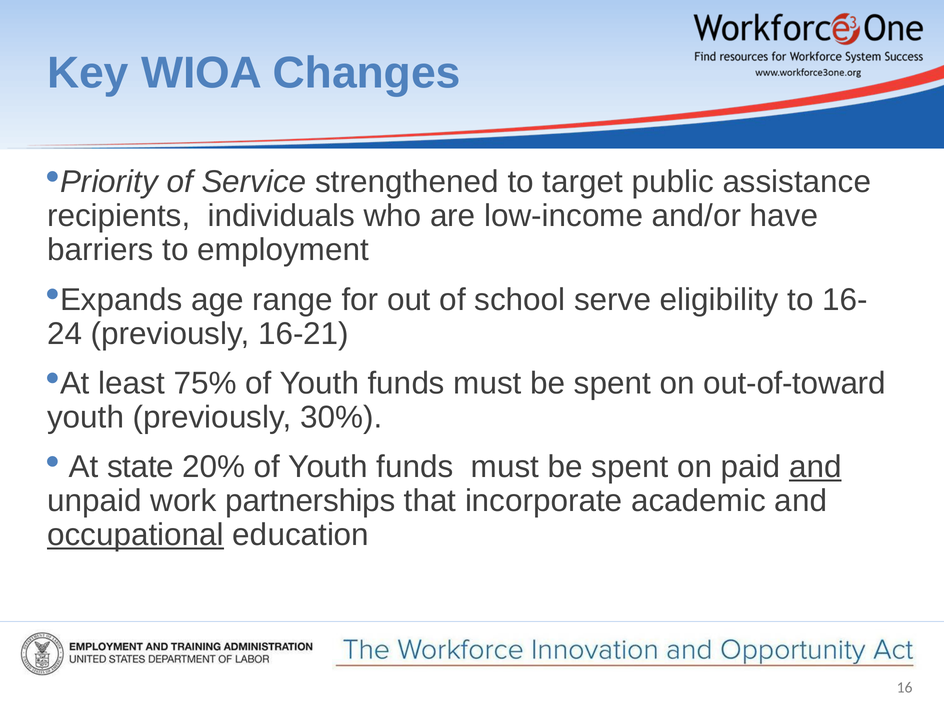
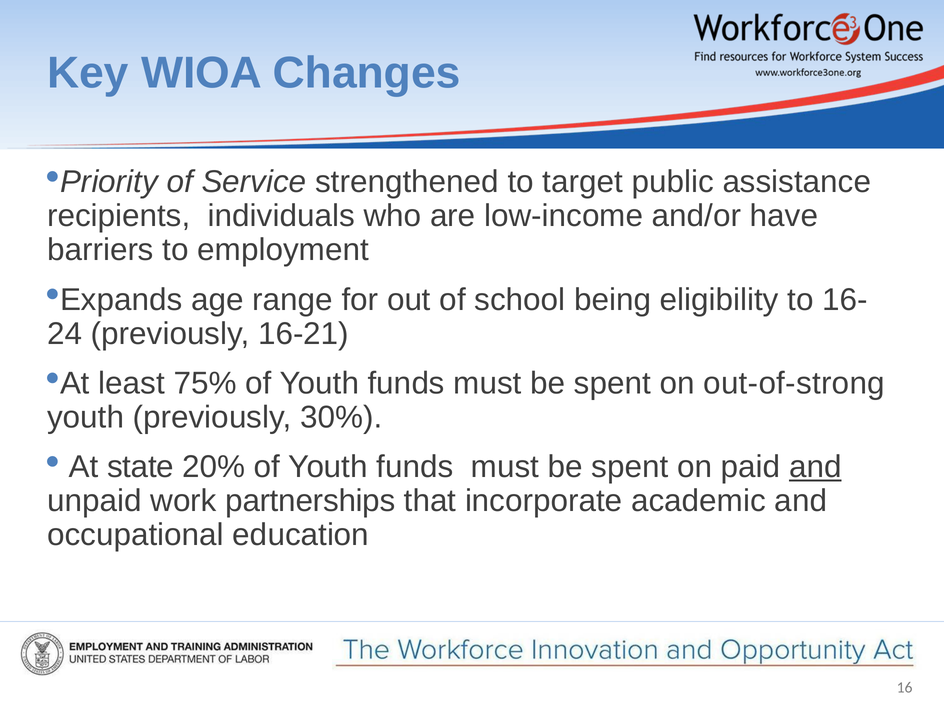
serve: serve -> being
out-of-toward: out-of-toward -> out-of-strong
occupational underline: present -> none
